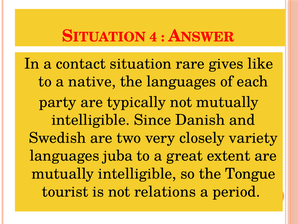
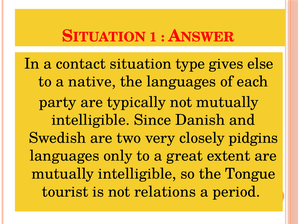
4: 4 -> 1
rare: rare -> type
like: like -> else
variety: variety -> pidgins
juba: juba -> only
